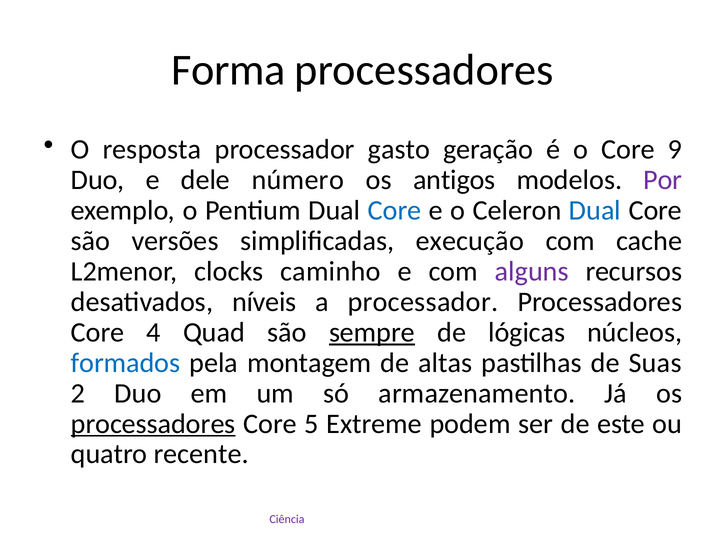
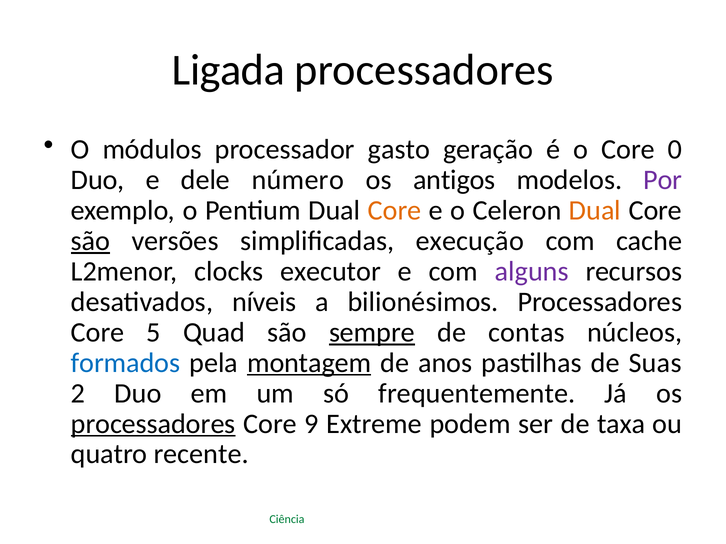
Forma: Forma -> Ligada
resposta: resposta -> módulos
9: 9 -> 0
Core at (395, 211) colour: blue -> orange
Dual at (595, 211) colour: blue -> orange
são at (90, 241) underline: none -> present
caminho: caminho -> executor
a processador: processador -> bilionésimos
4: 4 -> 5
lógicas: lógicas -> contas
montagem underline: none -> present
altas: altas -> anos
armazenamento: armazenamento -> frequentemente
5: 5 -> 9
este: este -> taxa
Ciência colour: purple -> green
